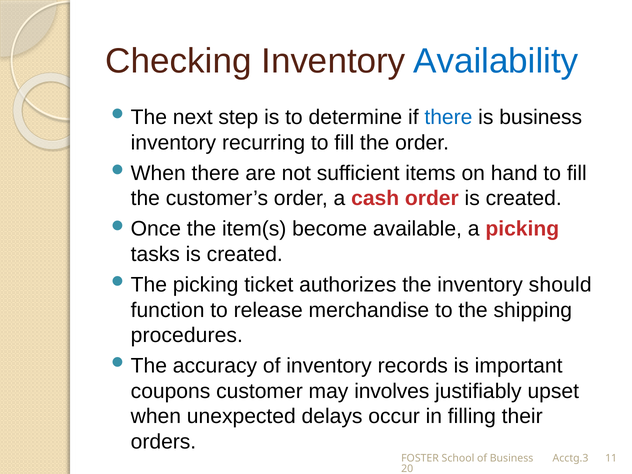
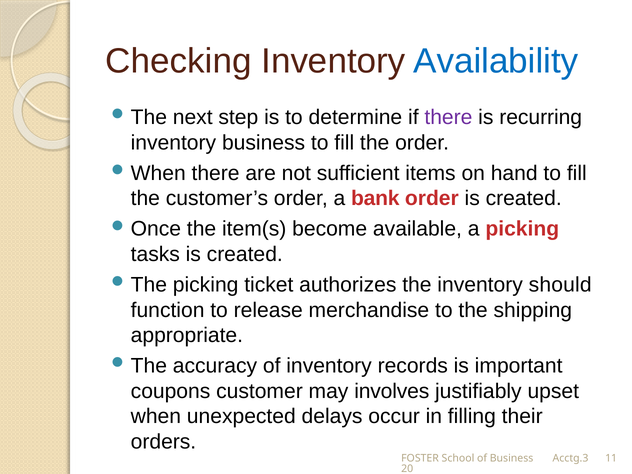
there at (448, 117) colour: blue -> purple
is business: business -> recurring
inventory recurring: recurring -> business
cash: cash -> bank
procedures: procedures -> appropriate
